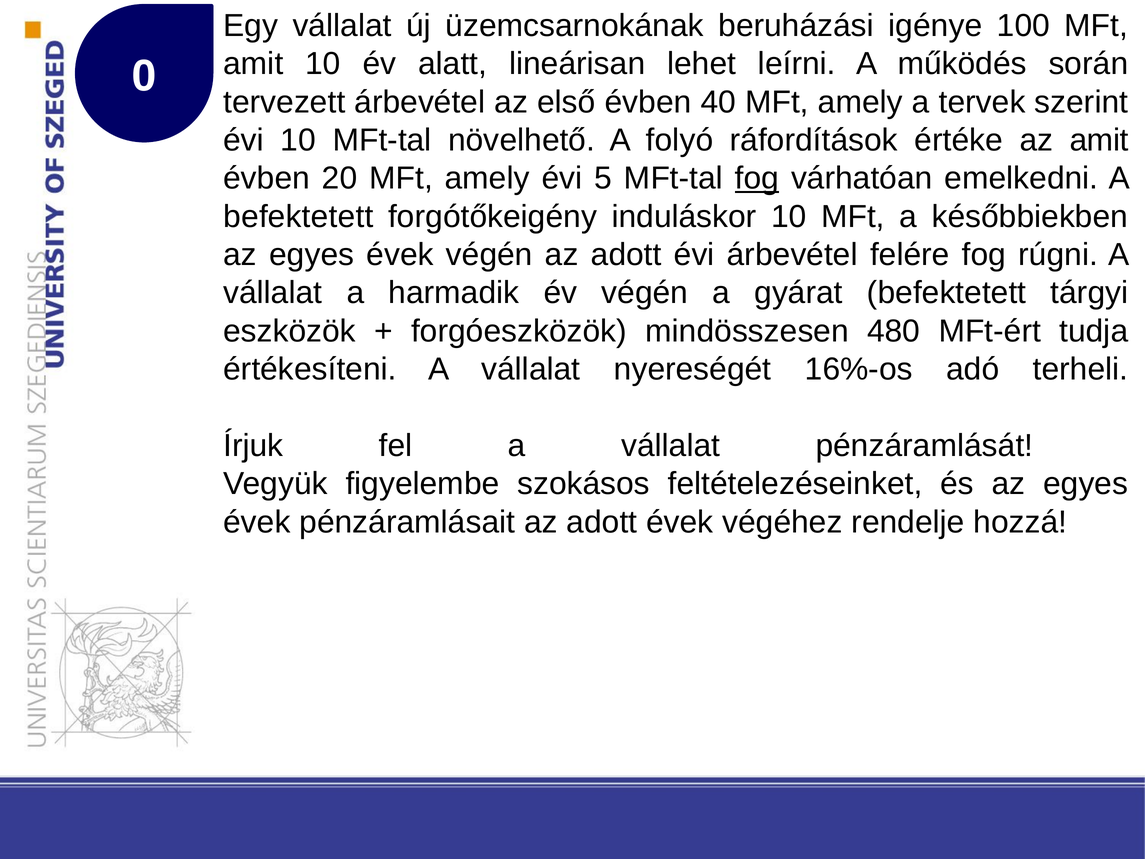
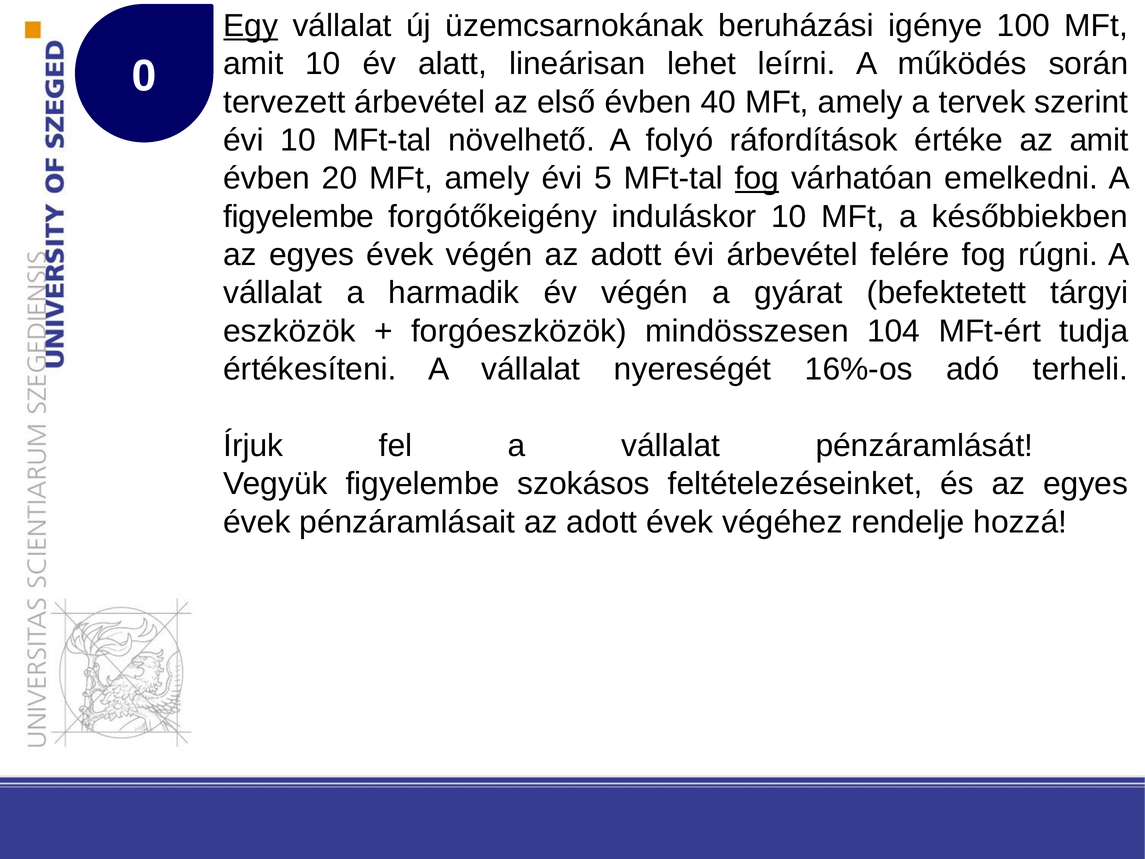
Egy underline: none -> present
befektetett at (298, 217): befektetett -> figyelembe
480: 480 -> 104
